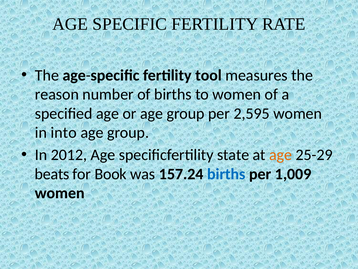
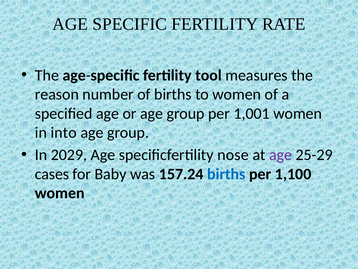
2,595: 2,595 -> 1,001
2012: 2012 -> 2029
state: state -> nose
age at (281, 155) colour: orange -> purple
beats: beats -> cases
Book: Book -> Baby
1,009: 1,009 -> 1,100
